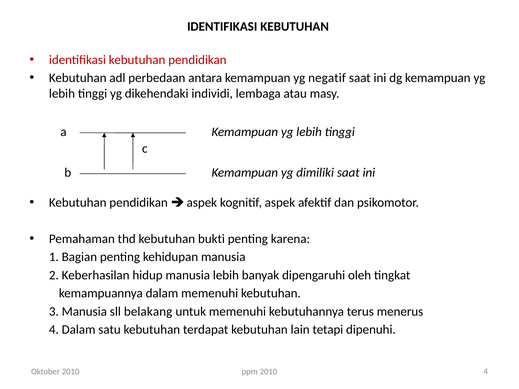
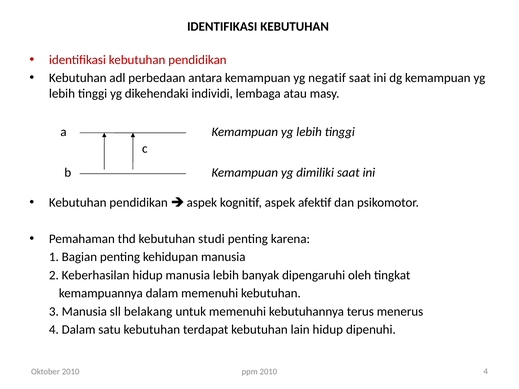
bukti: bukti -> studi
lain tetapi: tetapi -> hidup
